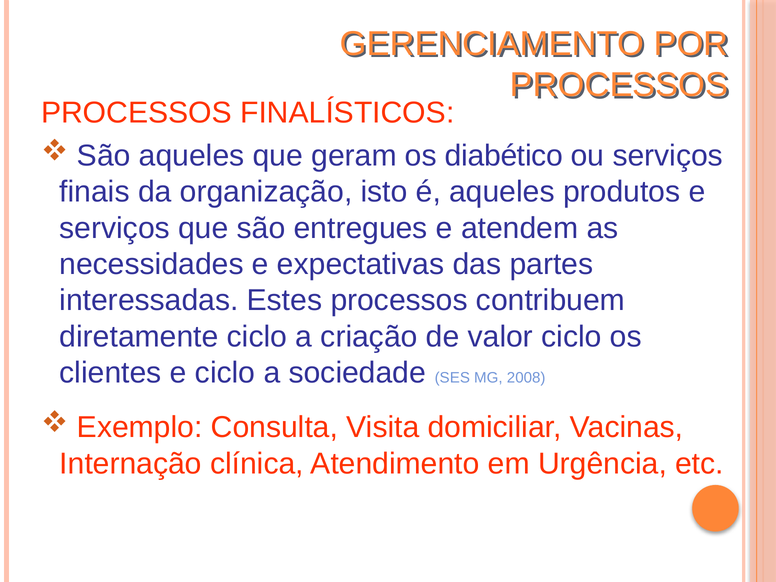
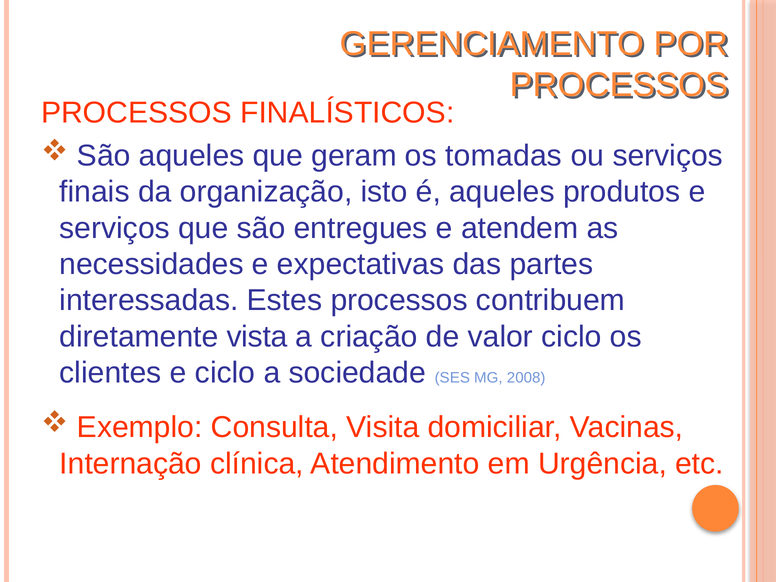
diabético: diabético -> tomadas
ciclo at (257, 337): ciclo -> vista
